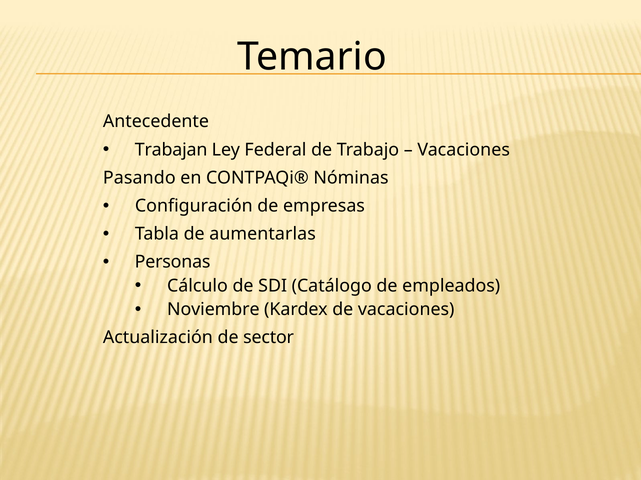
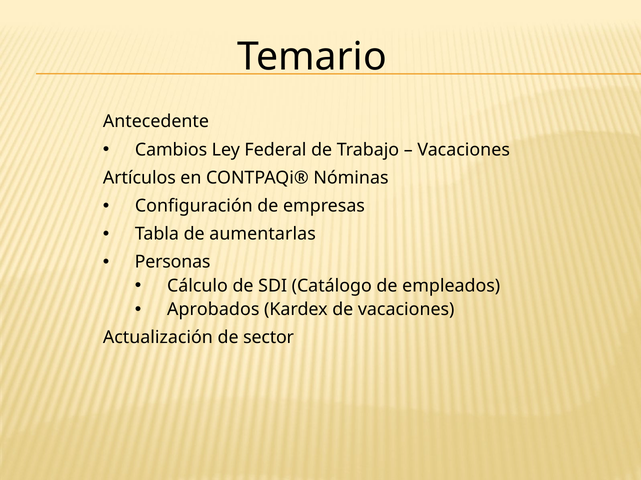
Trabajan: Trabajan -> Cambios
Pasando: Pasando -> Artículos
Noviembre: Noviembre -> Aprobados
